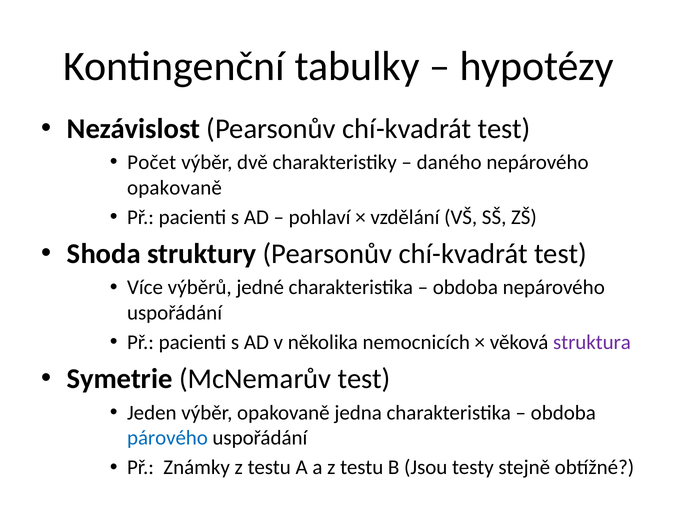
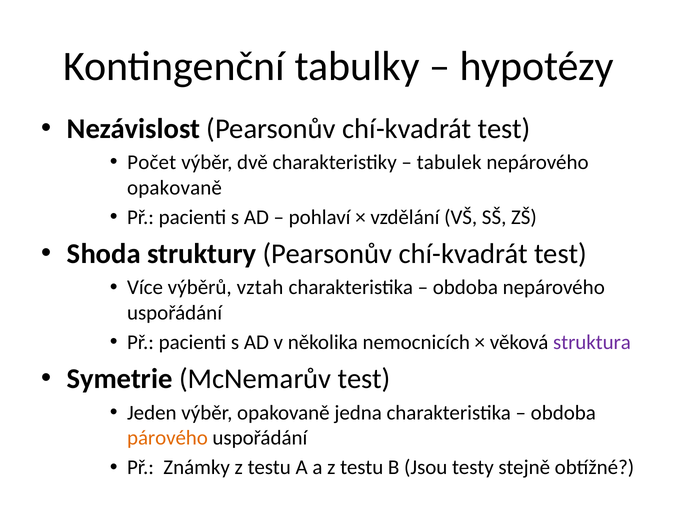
daného: daného -> tabulek
jedné: jedné -> vztah
párového colour: blue -> orange
